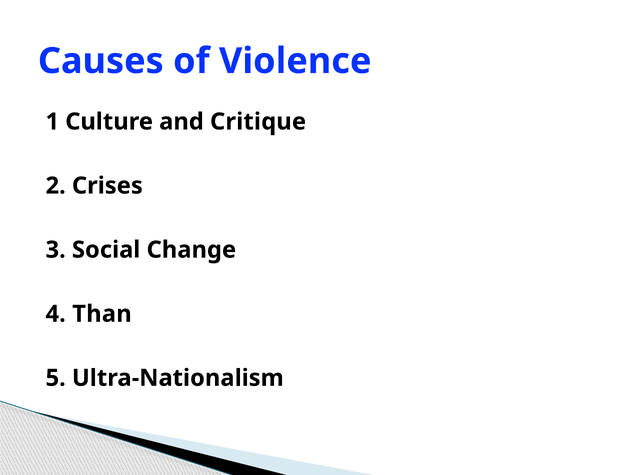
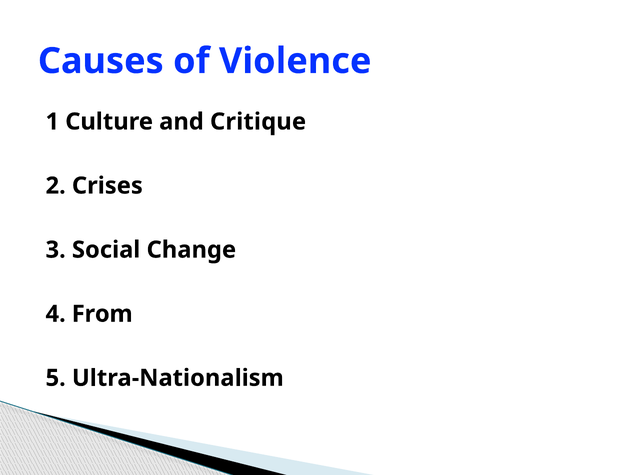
Than: Than -> From
